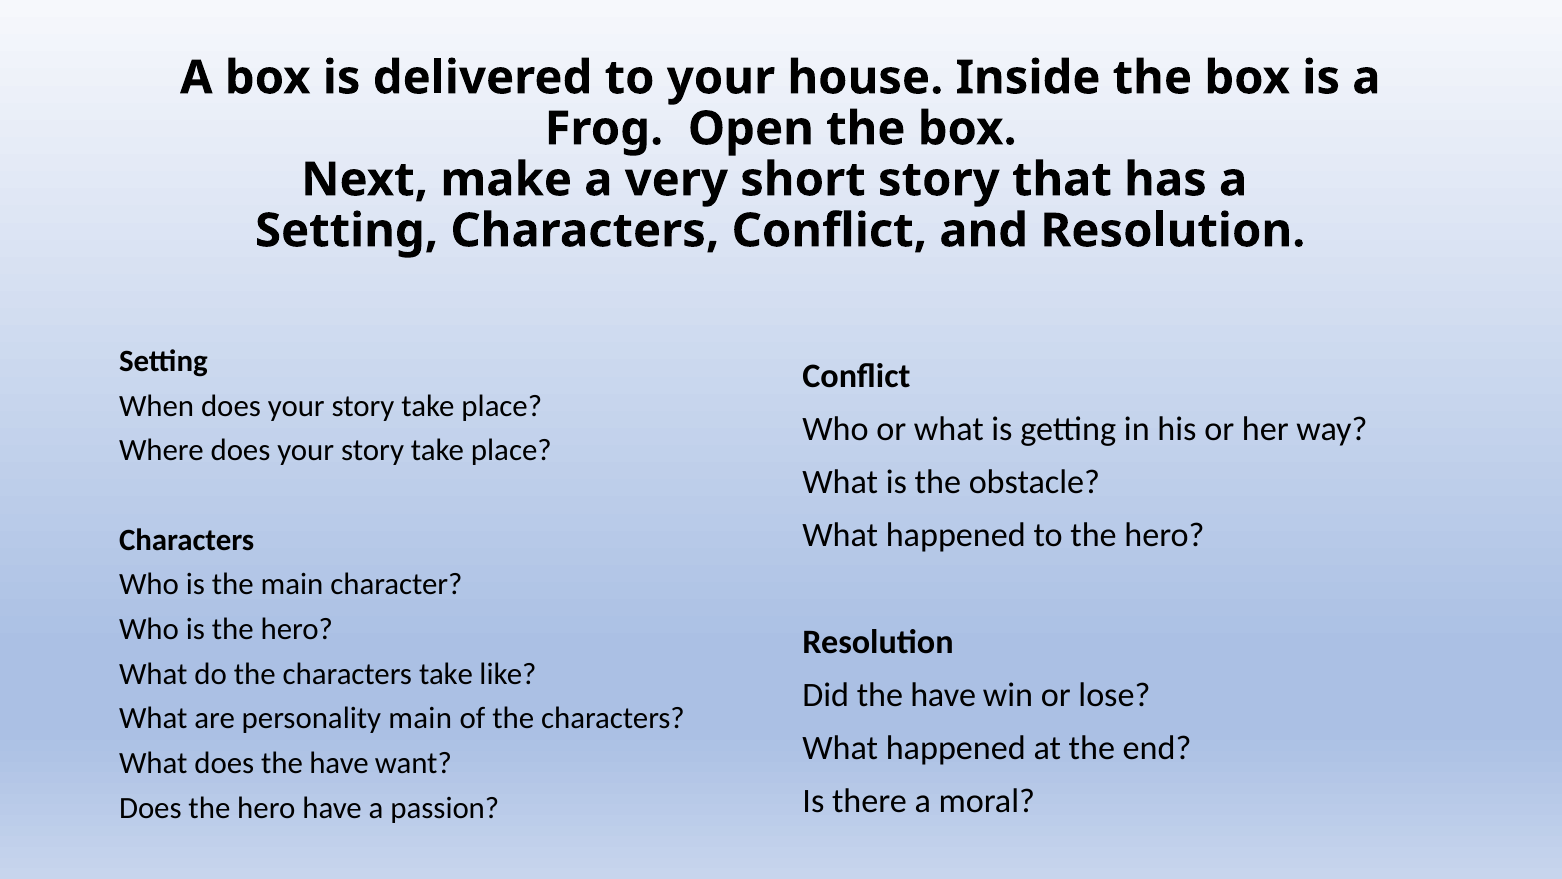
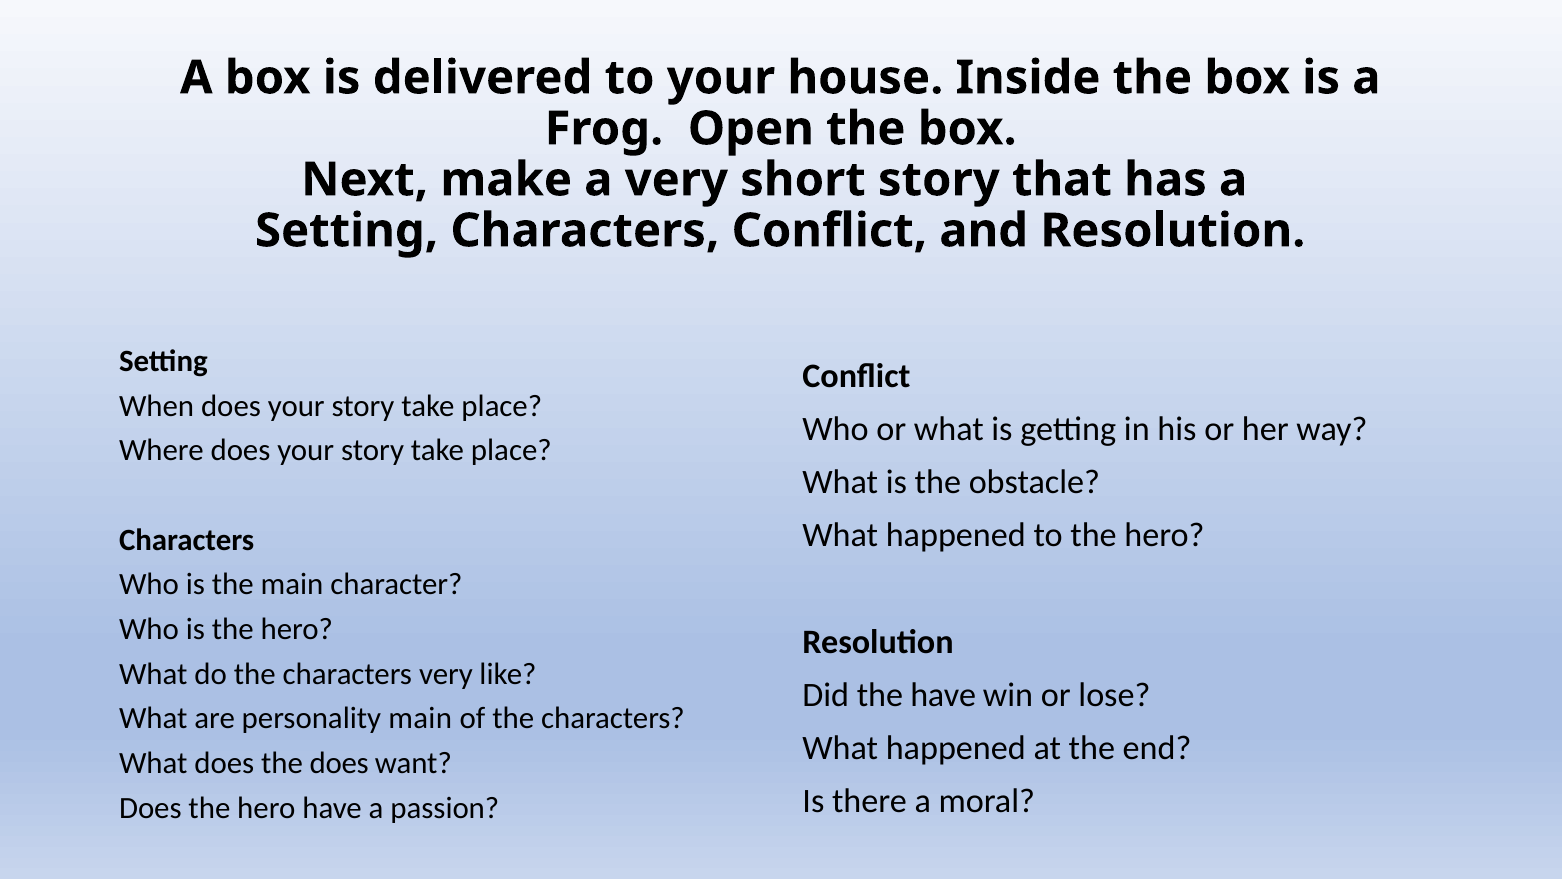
characters take: take -> very
does the have: have -> does
